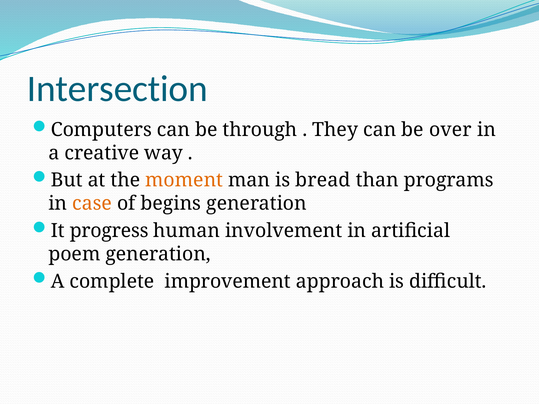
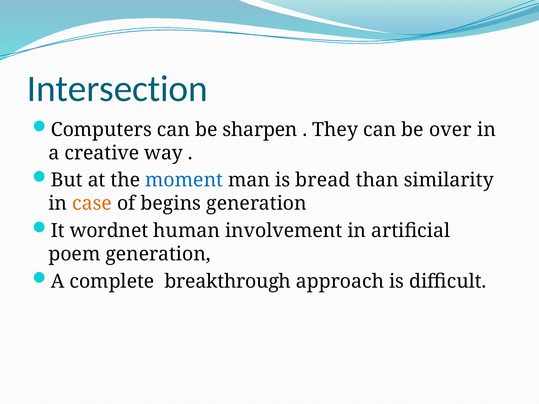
through: through -> sharpen
moment colour: orange -> blue
programs: programs -> similarity
progress: progress -> wordnet
improvement: improvement -> breakthrough
